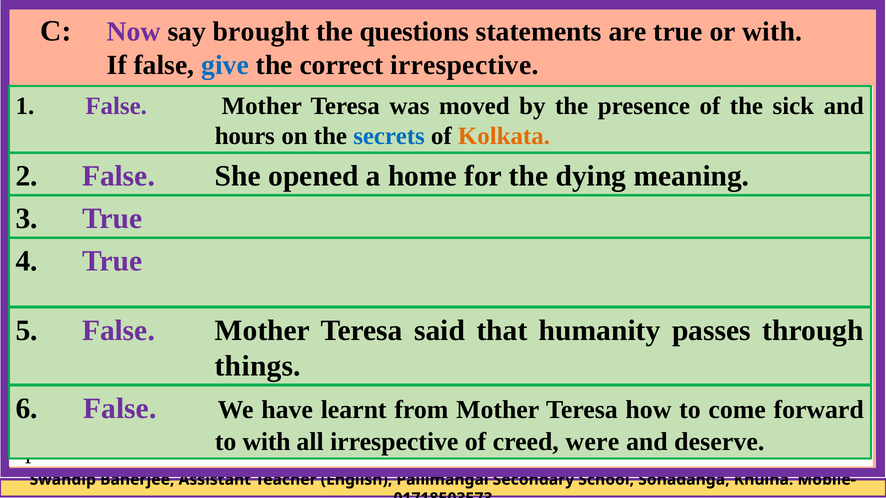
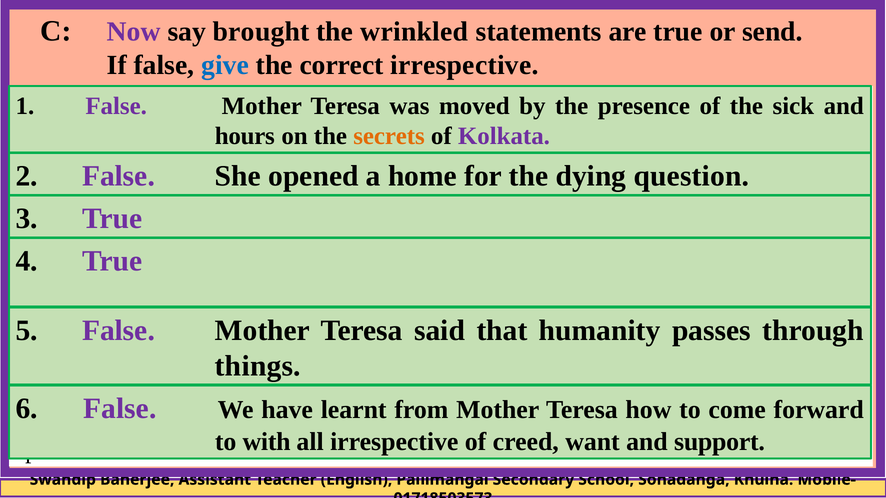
questions: questions -> wrinkled
or with: with -> send
secrets colour: blue -> orange
Kolkata at (504, 136) colour: orange -> purple
meaning: meaning -> question
were: were -> want
deserve: deserve -> support
